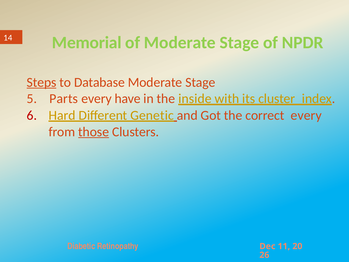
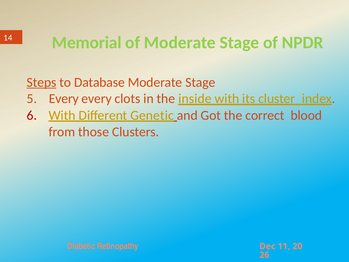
5 Parts: Parts -> Every
have: have -> clots
Hard at (62, 115): Hard -> With
correct every: every -> blood
those underline: present -> none
